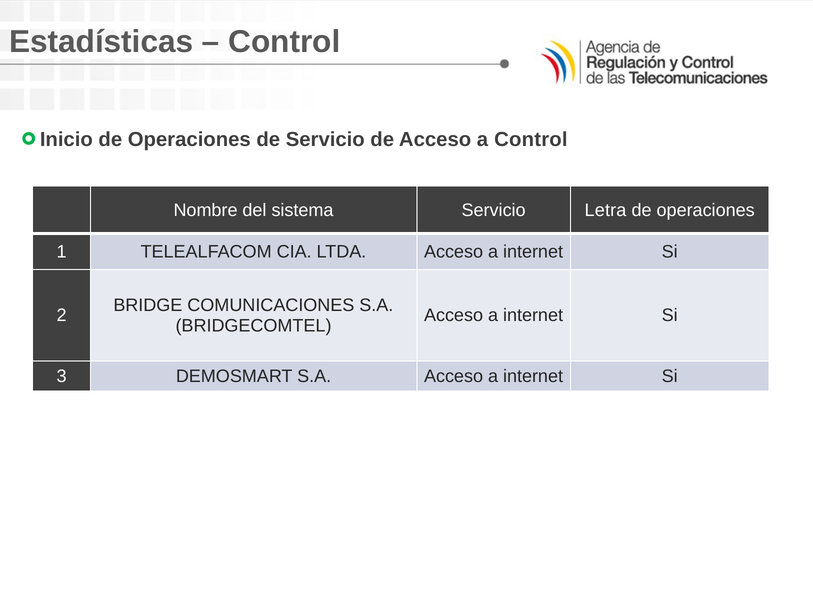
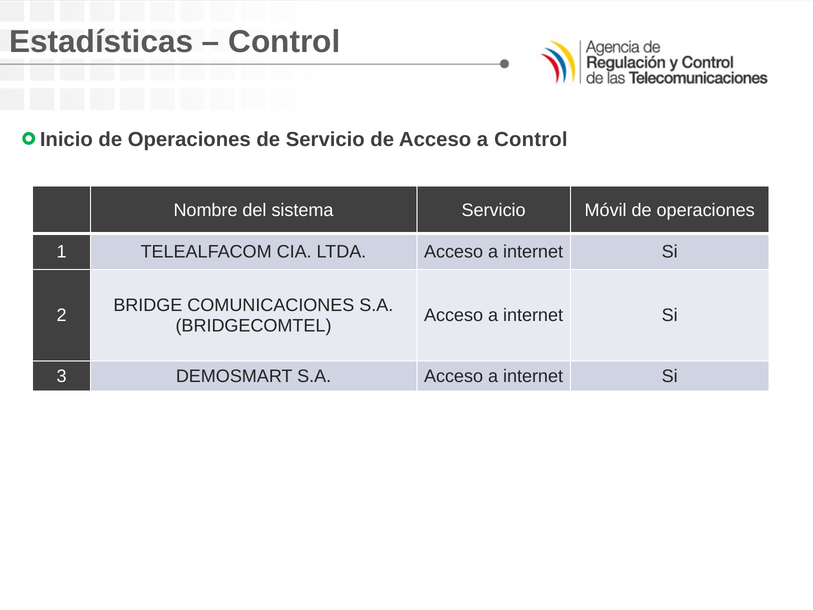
Letra: Letra -> Móvil
